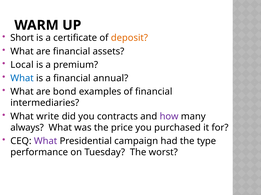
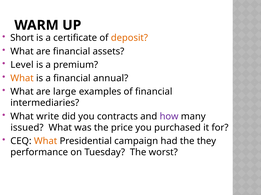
Local: Local -> Level
What at (22, 78) colour: blue -> orange
bond: bond -> large
always: always -> issued
What at (46, 142) colour: purple -> orange
type: type -> they
